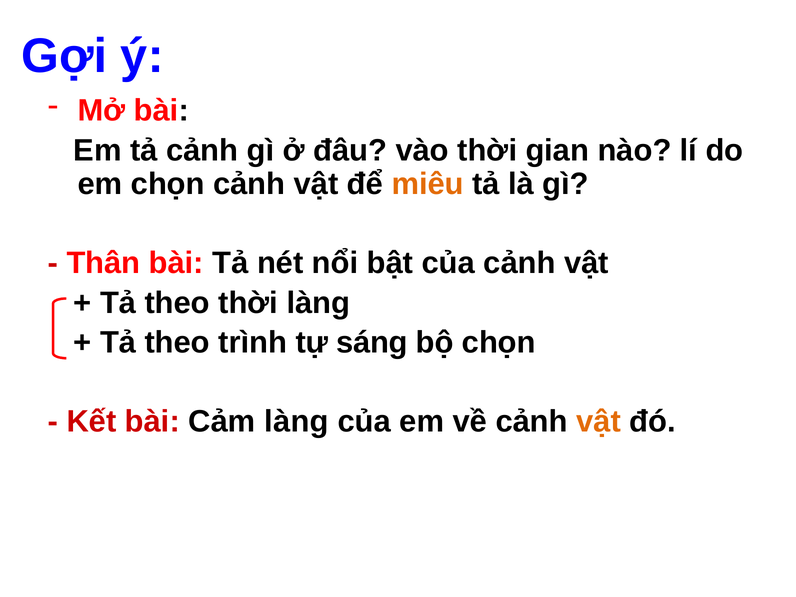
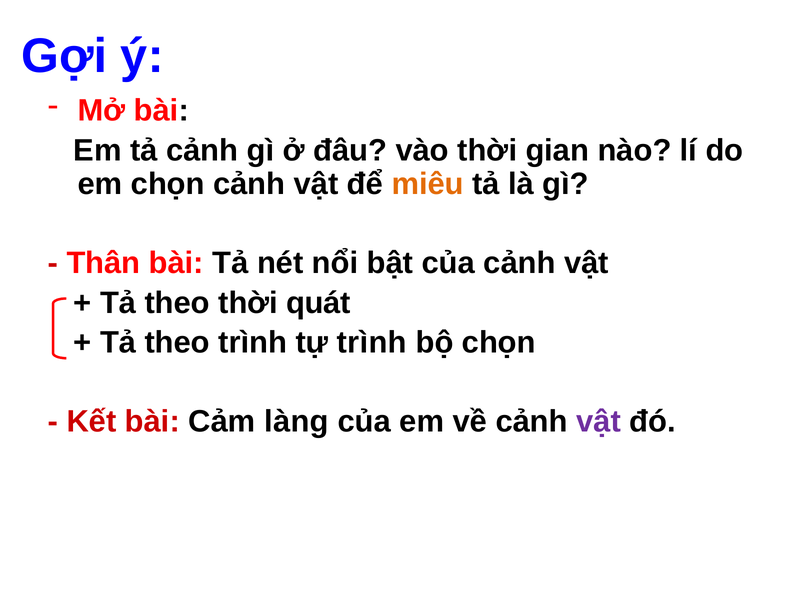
thời làng: làng -> quát
tự sáng: sáng -> trình
vật at (599, 422) colour: orange -> purple
